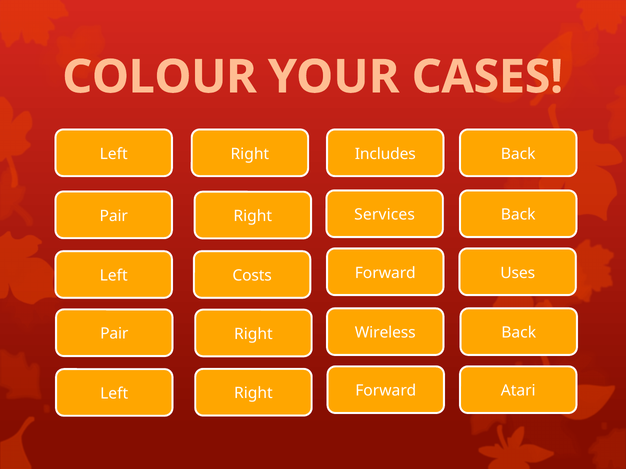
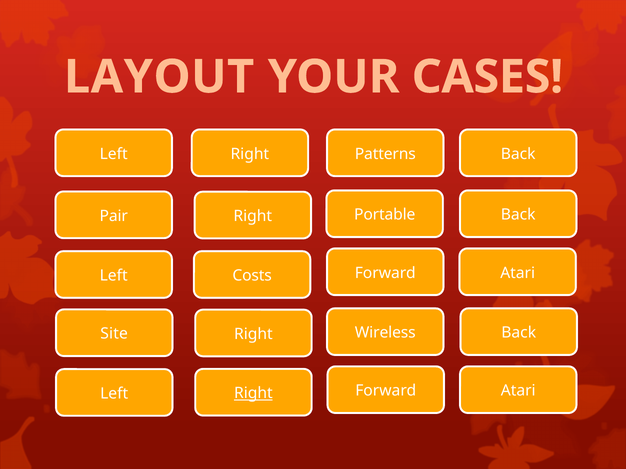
COLOUR: COLOUR -> LAYOUT
Includes: Includes -> Patterns
Services: Services -> Portable
Uses at (518, 273): Uses -> Atari
Pair at (114, 334): Pair -> Site
Right at (253, 394) underline: none -> present
